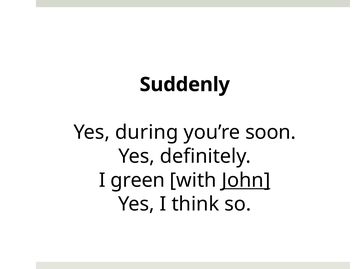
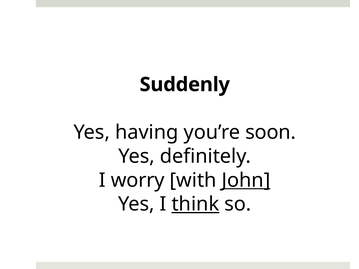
during: during -> having
green: green -> worry
think underline: none -> present
